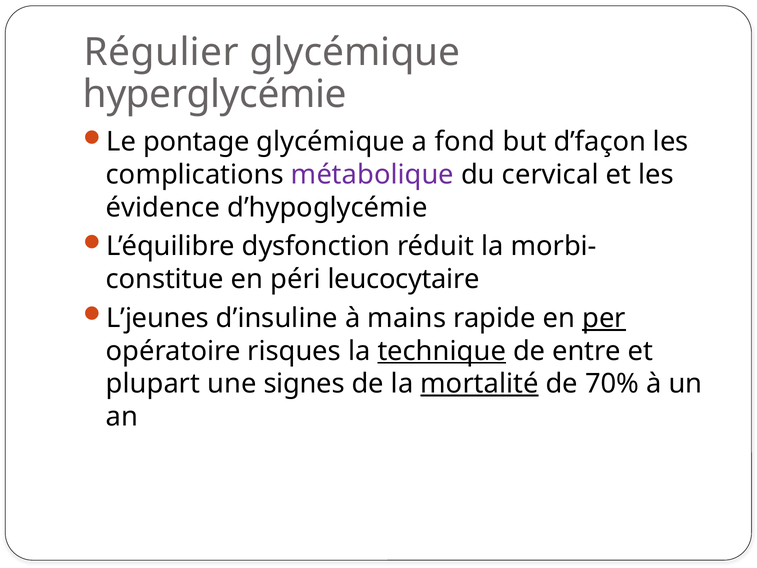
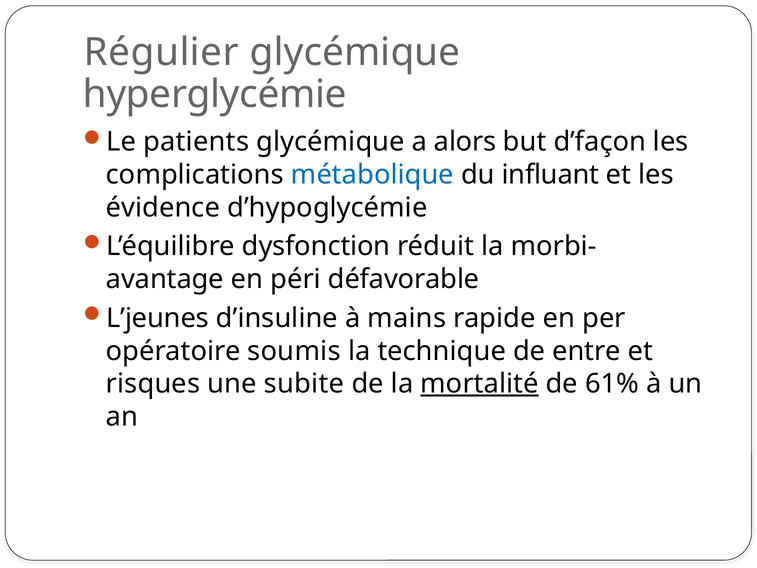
pontage: pontage -> patients
fond: fond -> alors
métabolique colour: purple -> blue
cervical: cervical -> influant
constitue: constitue -> avantage
leucocytaire: leucocytaire -> défavorable
per underline: present -> none
risques: risques -> soumis
technique underline: present -> none
plupart: plupart -> risques
signes: signes -> subite
70%: 70% -> 61%
